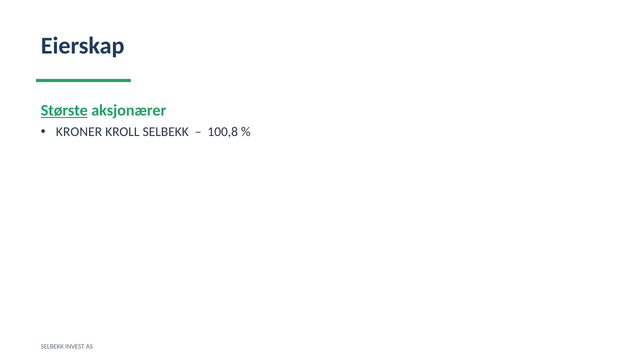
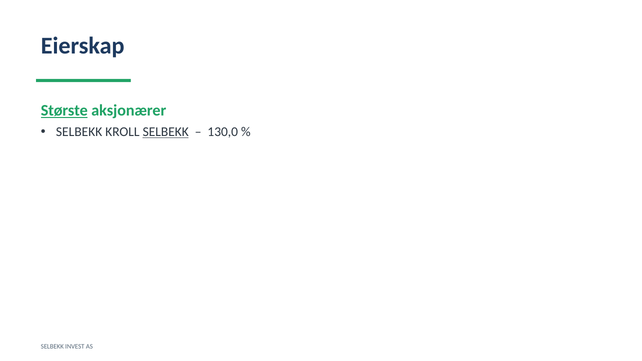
KRONER at (79, 132): KRONER -> SELBEKK
SELBEKK at (166, 132) underline: none -> present
100,8: 100,8 -> 130,0
